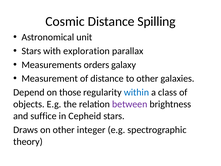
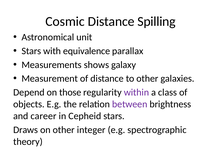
exploration: exploration -> equivalence
orders: orders -> shows
within colour: blue -> purple
suffice: suffice -> career
